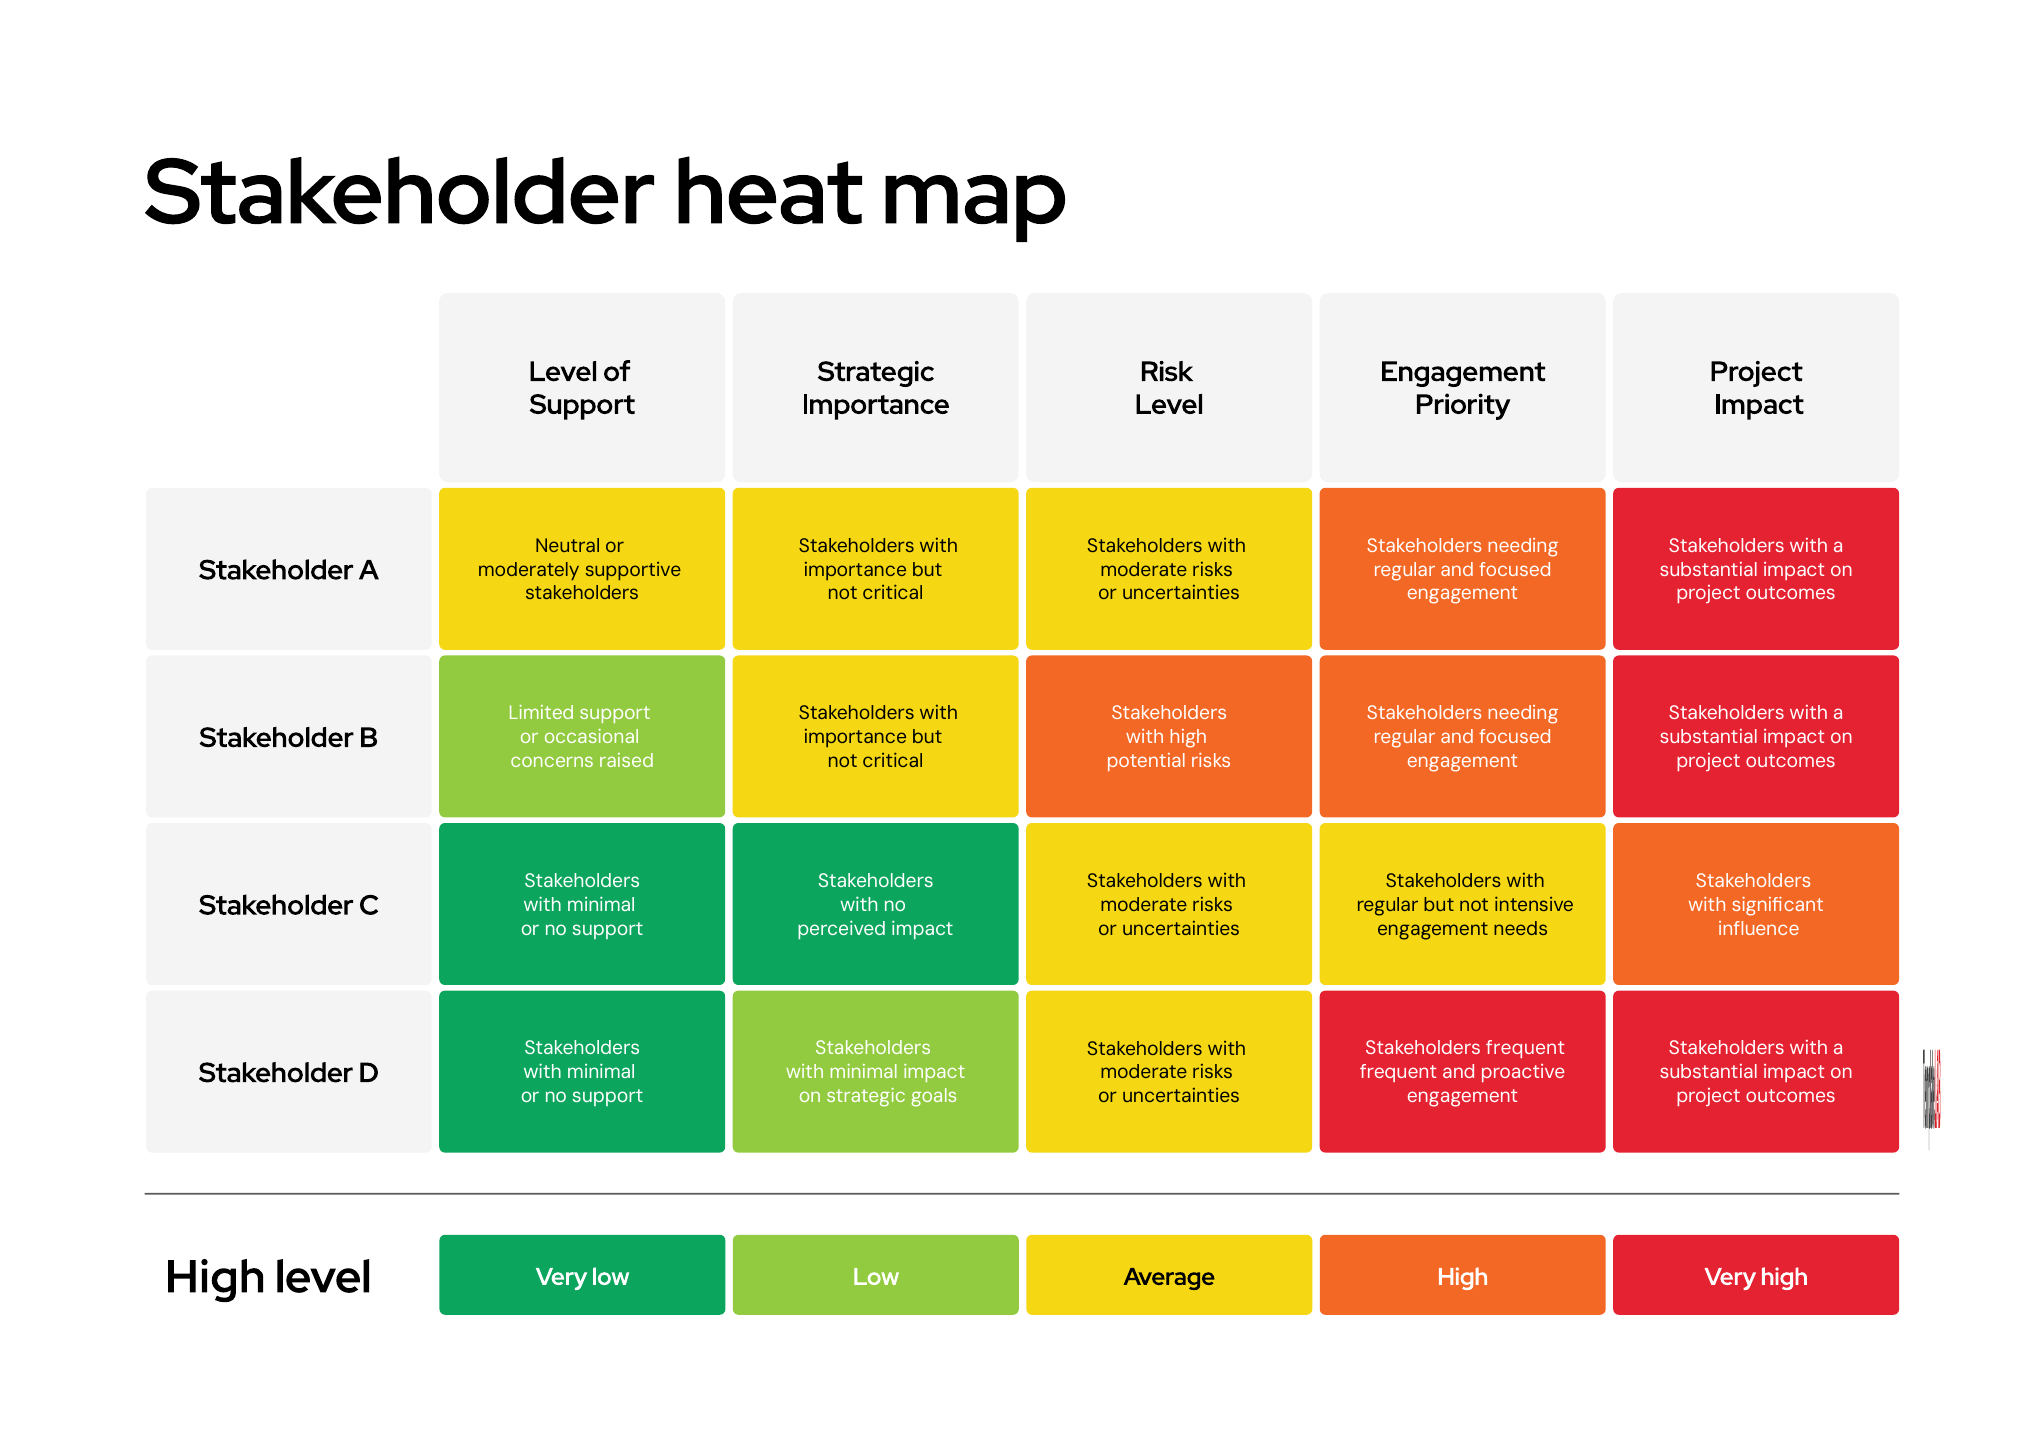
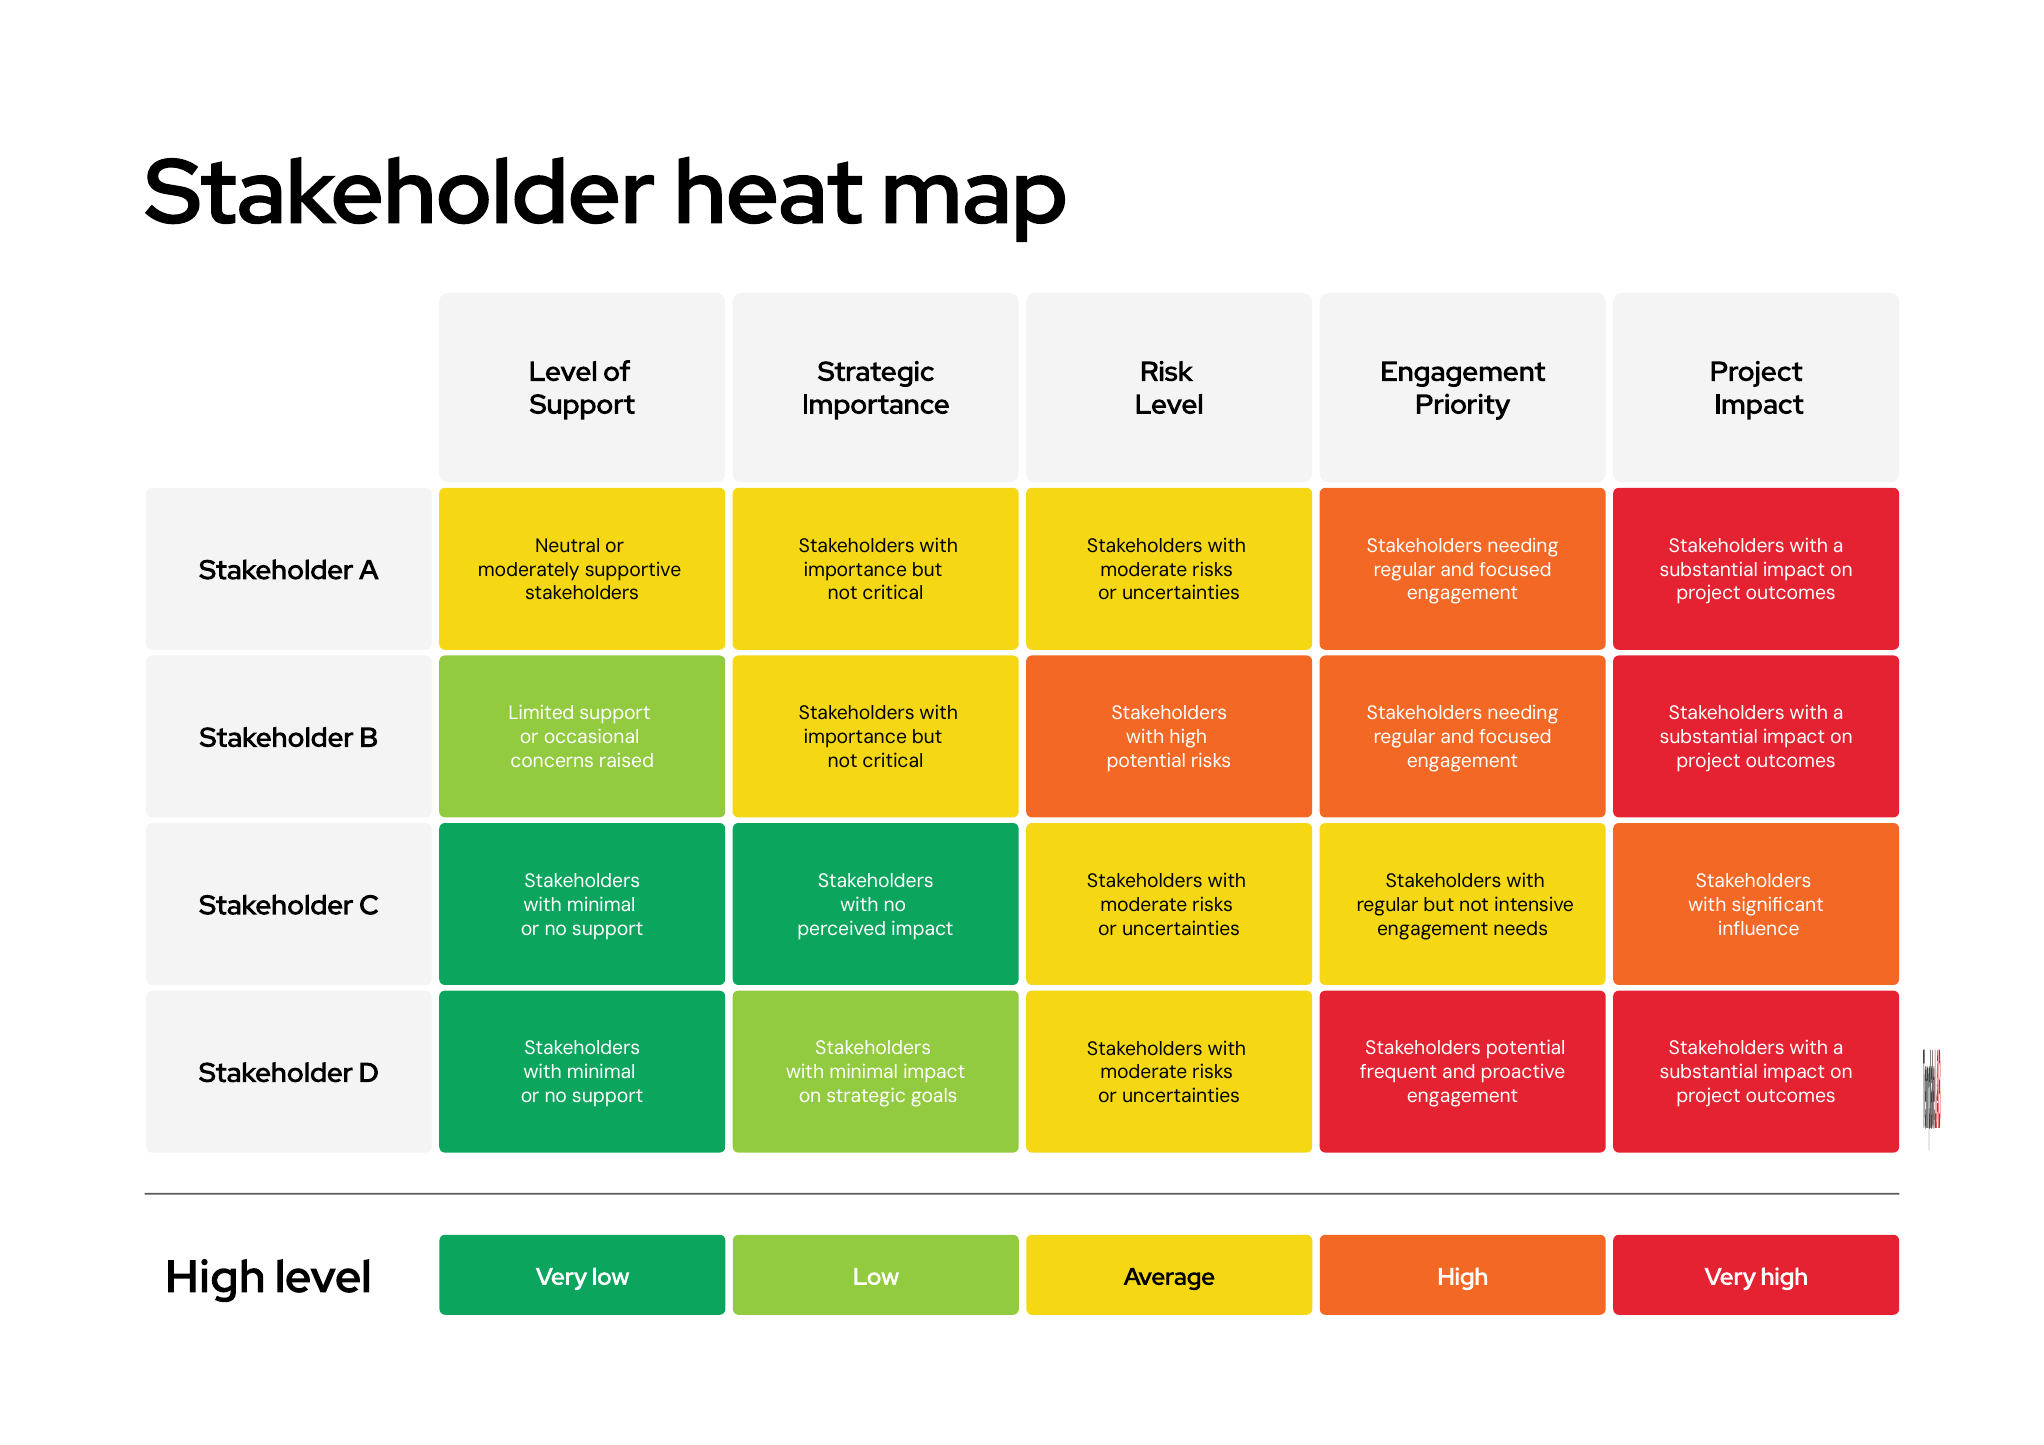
Stakeholders frequent: frequent -> potential
